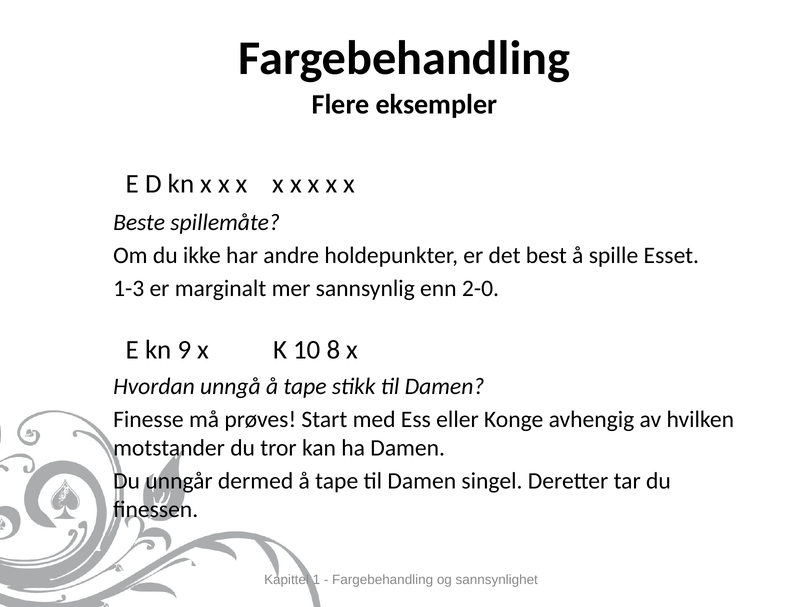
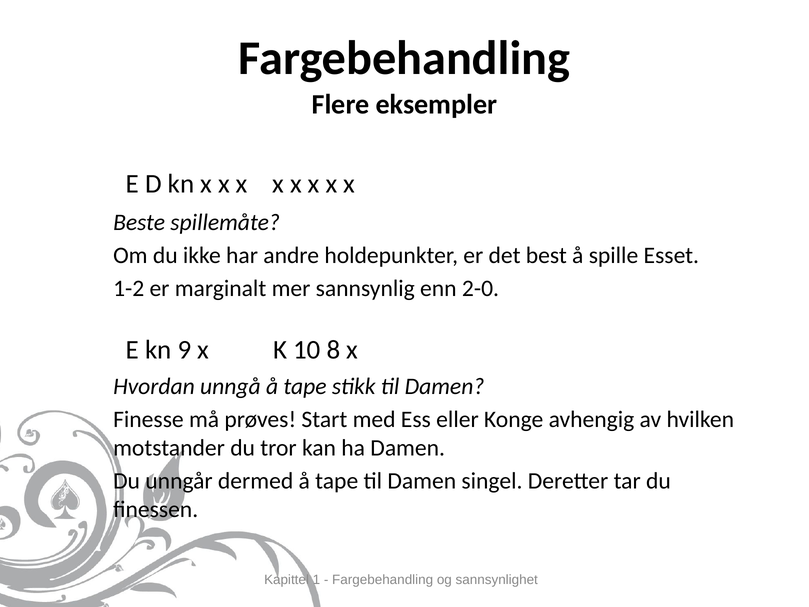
1-3: 1-3 -> 1-2
